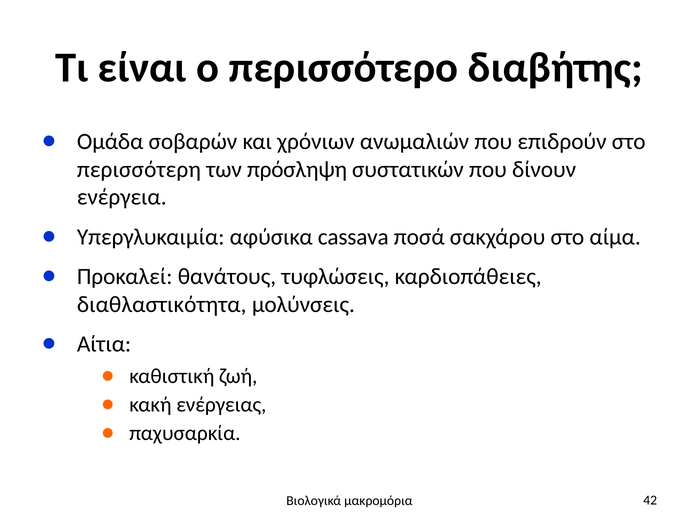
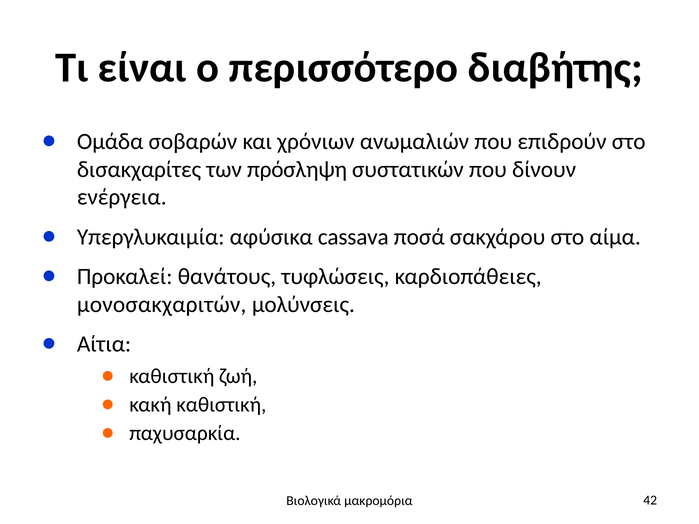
περισσότερη: περισσότερη -> δισακχαρίτες
διαθλαστικότητα: διαθλαστικότητα -> μονοσακχαριτών
κακή ενέργειας: ενέργειας -> καθιστική
